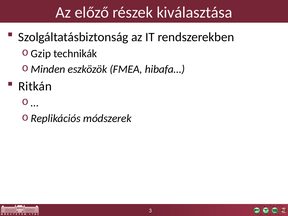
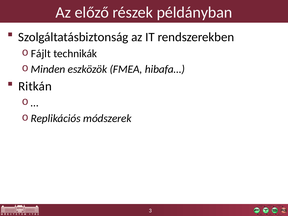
kiválasztása: kiválasztása -> példányban
Gzip: Gzip -> Fájlt
